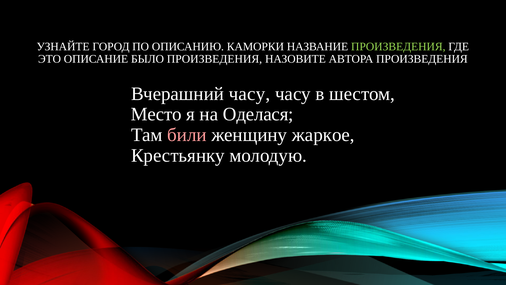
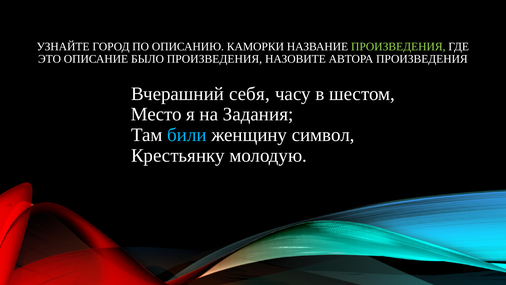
Вчерашний часу: часу -> себя
Оделася: Оделася -> Задания
били colour: pink -> light blue
жаркое: жаркое -> символ
